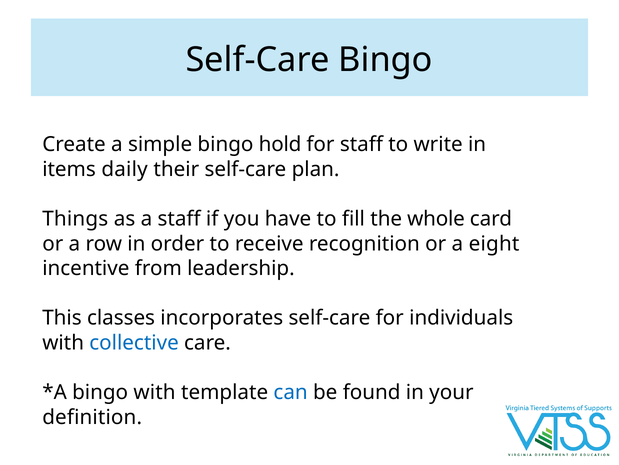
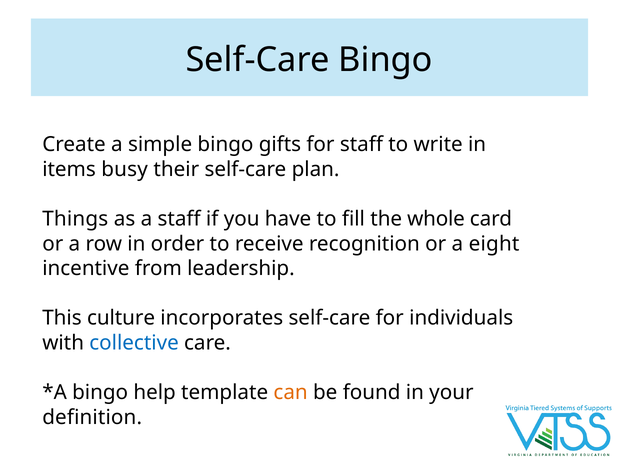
hold: hold -> gifts
daily: daily -> busy
classes: classes -> culture
bingo with: with -> help
can colour: blue -> orange
